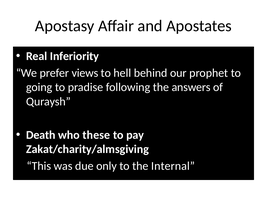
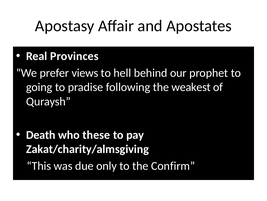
Inferiority: Inferiority -> Provinces
answers: answers -> weakest
Internal: Internal -> Confirm
